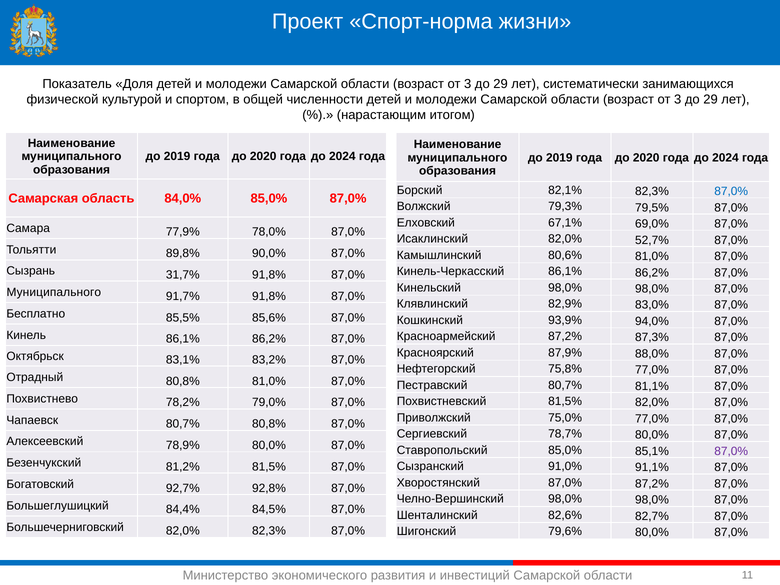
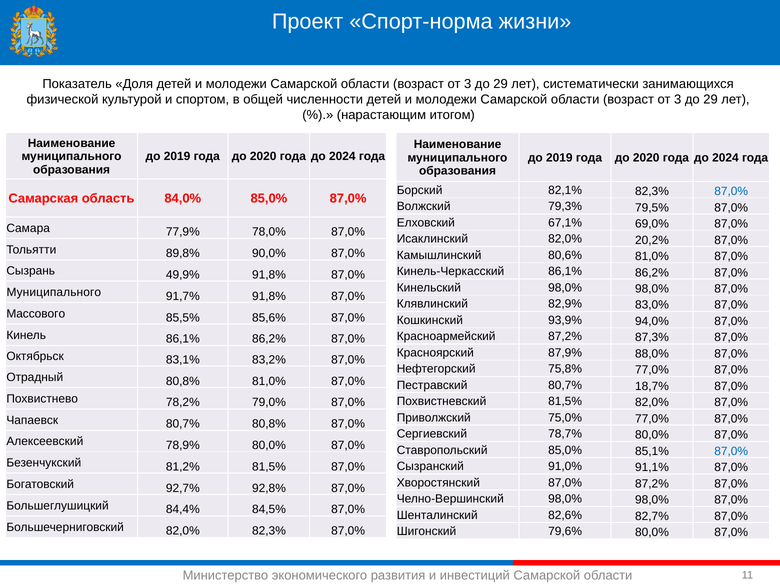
52,7%: 52,7% -> 20,2%
31,7%: 31,7% -> 49,9%
Бесплатно: Бесплатно -> Массового
81,1%: 81,1% -> 18,7%
87,0% at (731, 451) colour: purple -> blue
